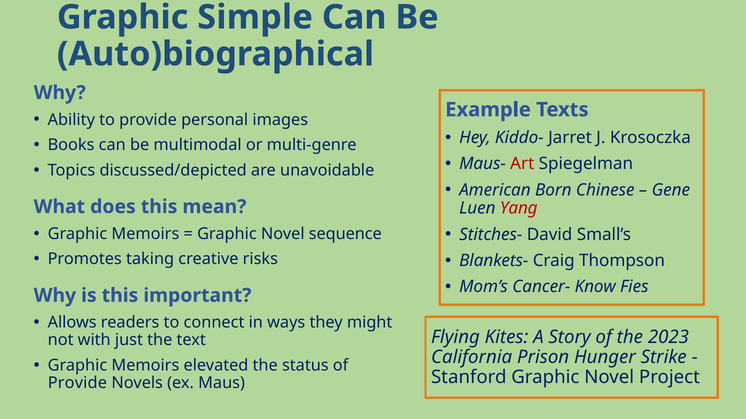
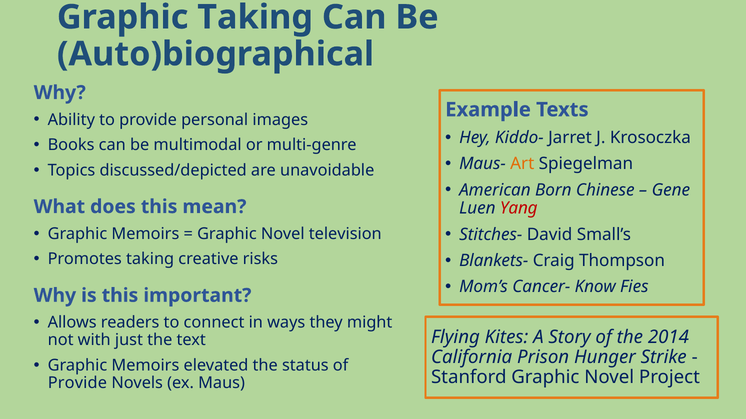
Graphic Simple: Simple -> Taking
Art colour: red -> orange
sequence: sequence -> television
2023: 2023 -> 2014
